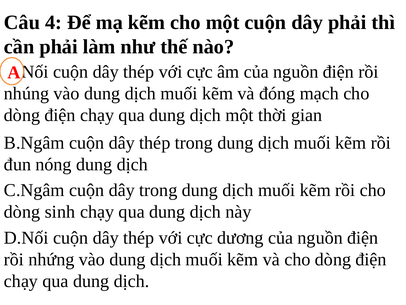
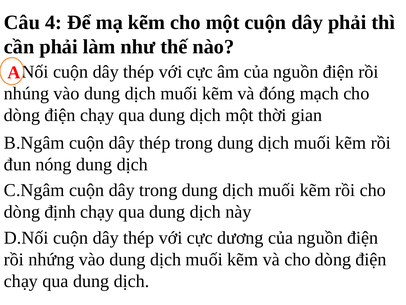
sinh: sinh -> định
